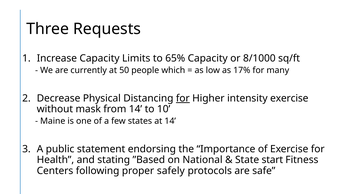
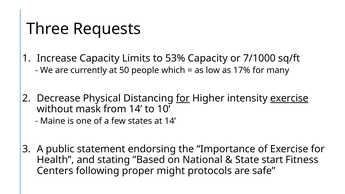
65%: 65% -> 53%
8/1000: 8/1000 -> 7/1000
exercise at (289, 98) underline: none -> present
safely: safely -> might
